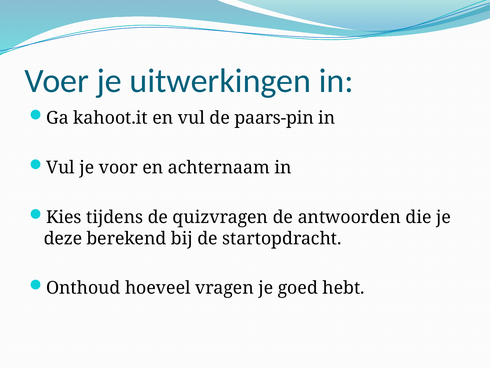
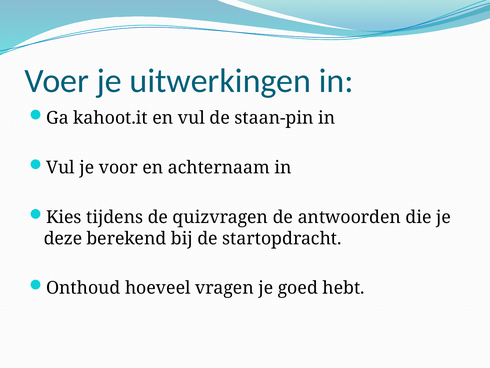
paars-pin: paars-pin -> staan-pin
